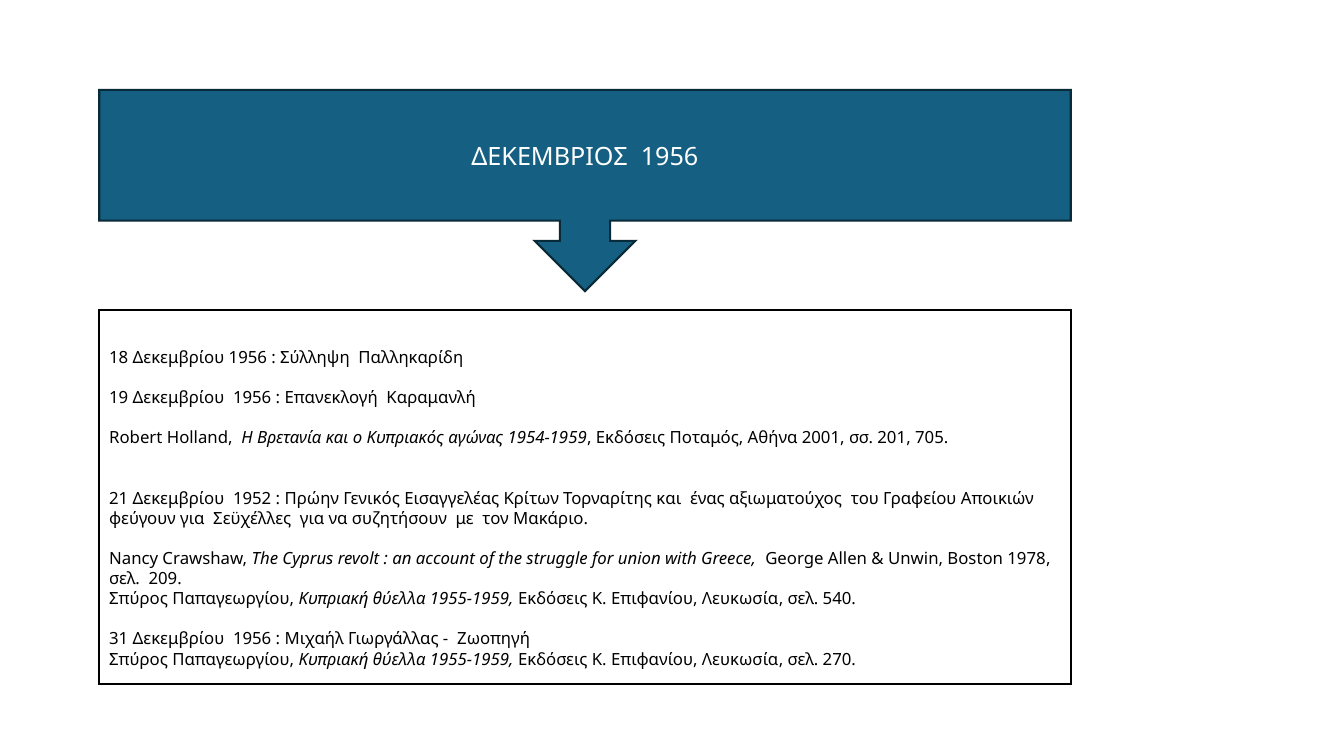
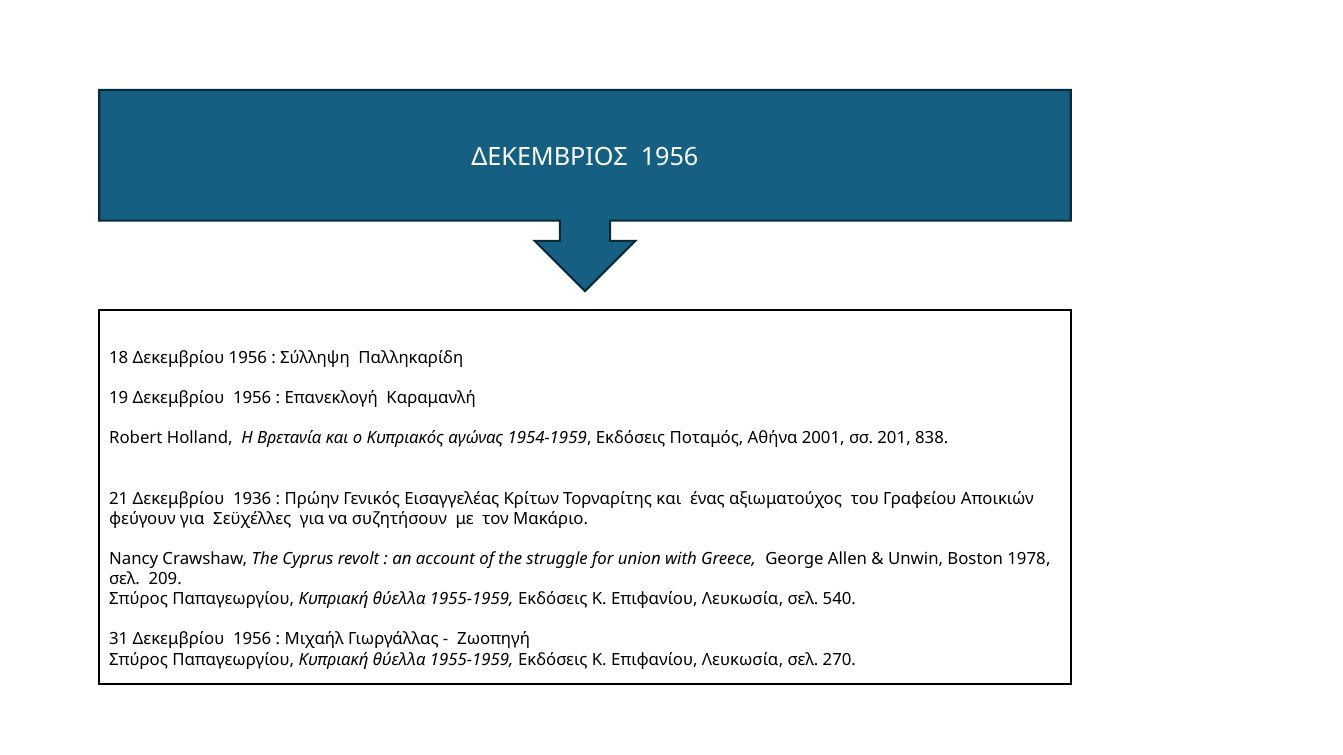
705: 705 -> 838
1952: 1952 -> 1936
